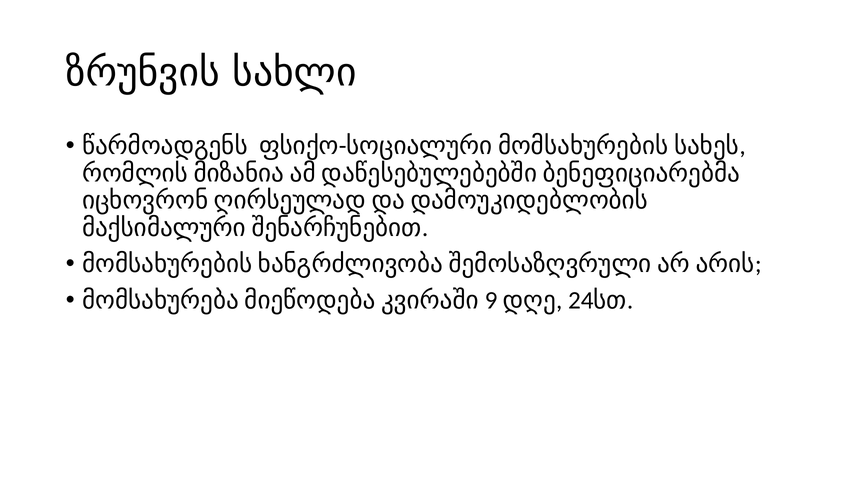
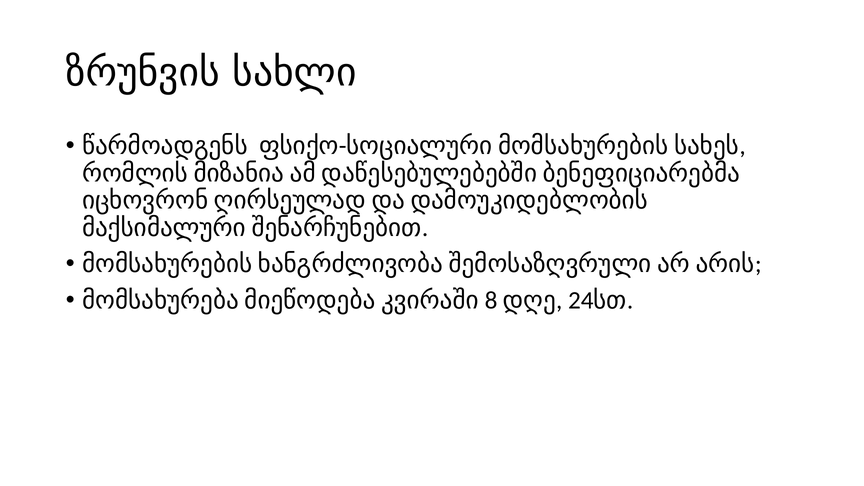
9: 9 -> 8
